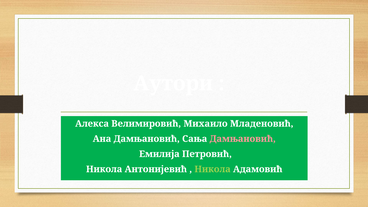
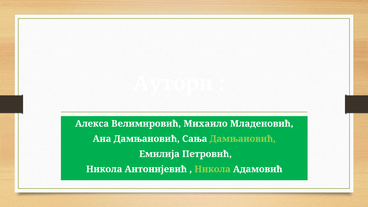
Дамњановић at (243, 139) colour: pink -> light green
